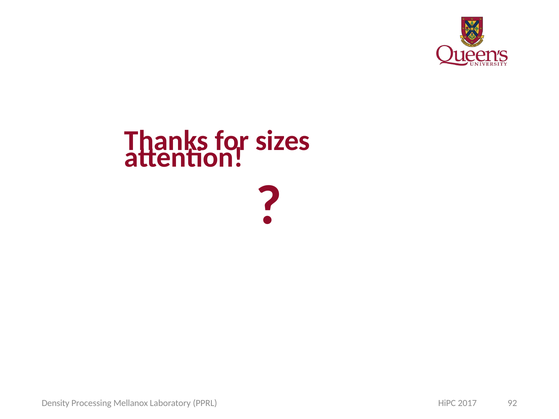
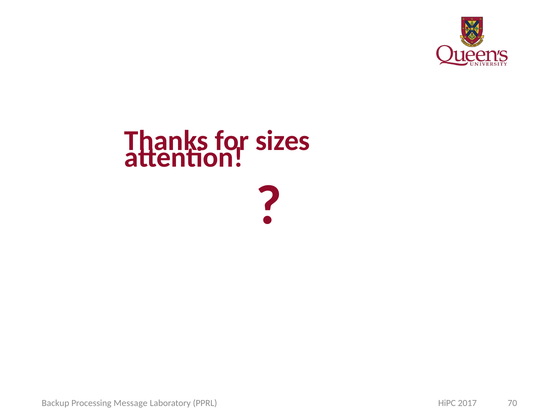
Density: Density -> Backup
Mellanox: Mellanox -> Message
92: 92 -> 70
